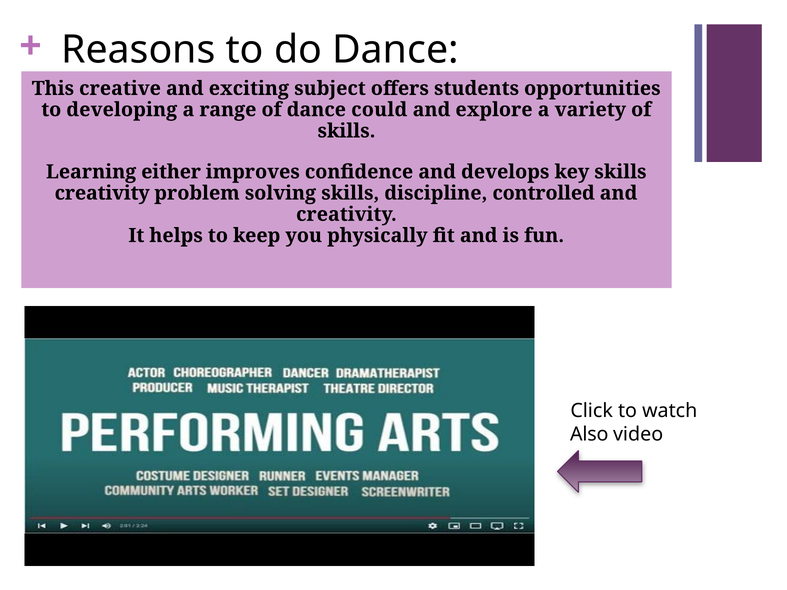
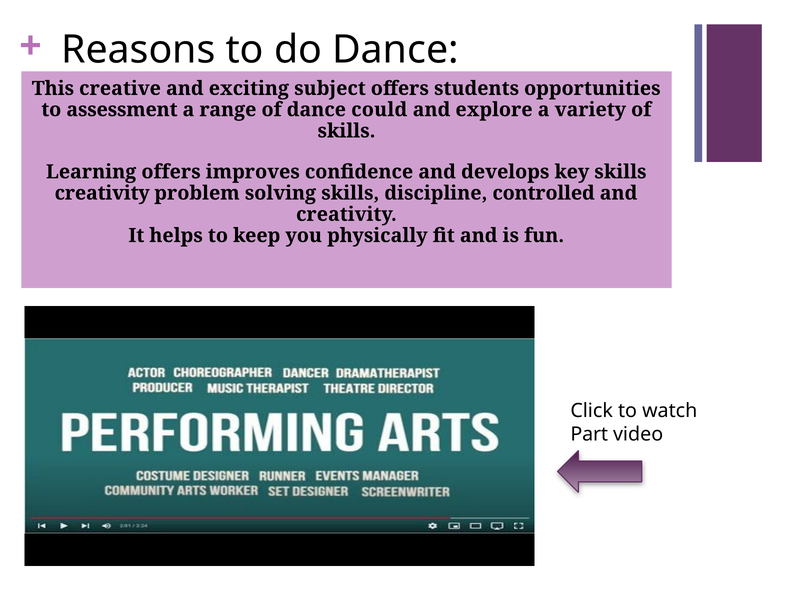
developing: developing -> assessment
Learning either: either -> offers
Also: Also -> Part
